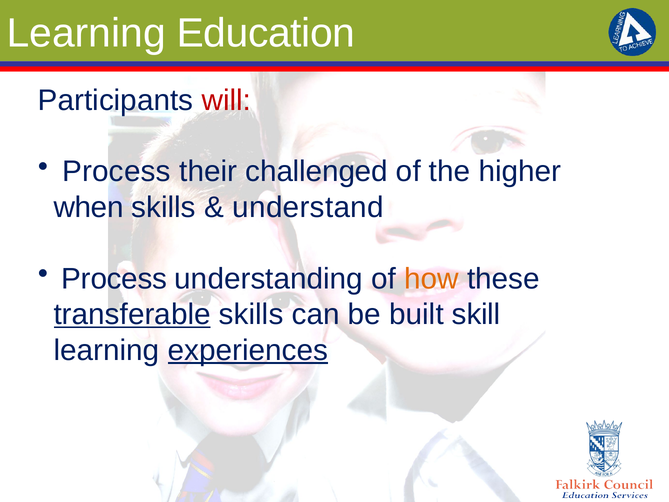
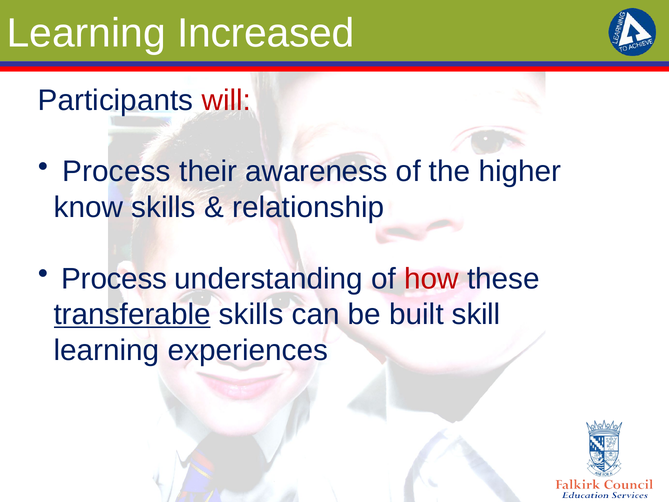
Education: Education -> Increased
challenged: challenged -> awareness
when: when -> know
understand: understand -> relationship
how colour: orange -> red
experiences underline: present -> none
